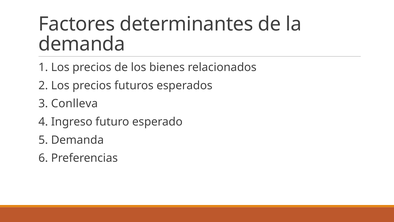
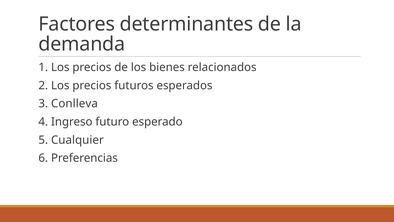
5 Demanda: Demanda -> Cualquier
